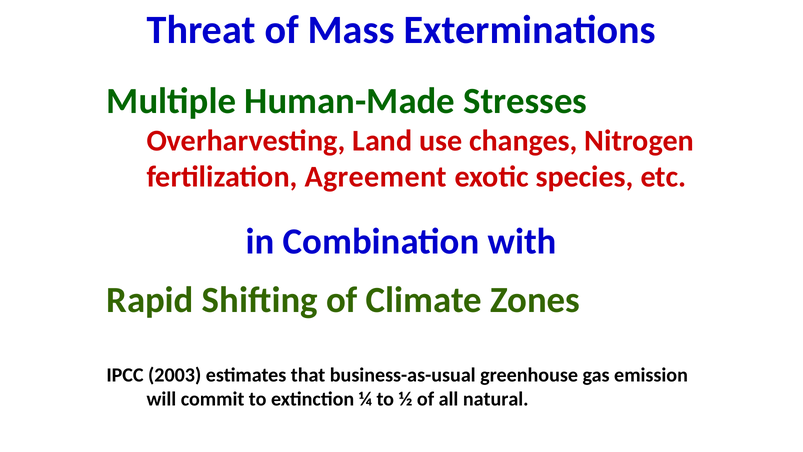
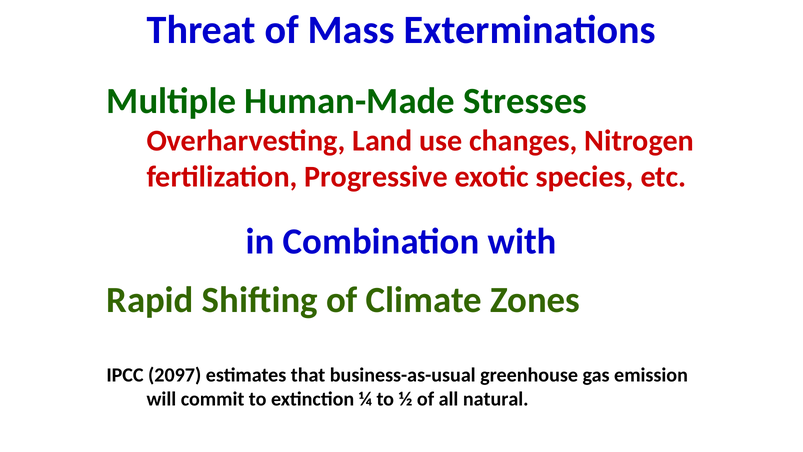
Agreement: Agreement -> Progressive
2003: 2003 -> 2097
